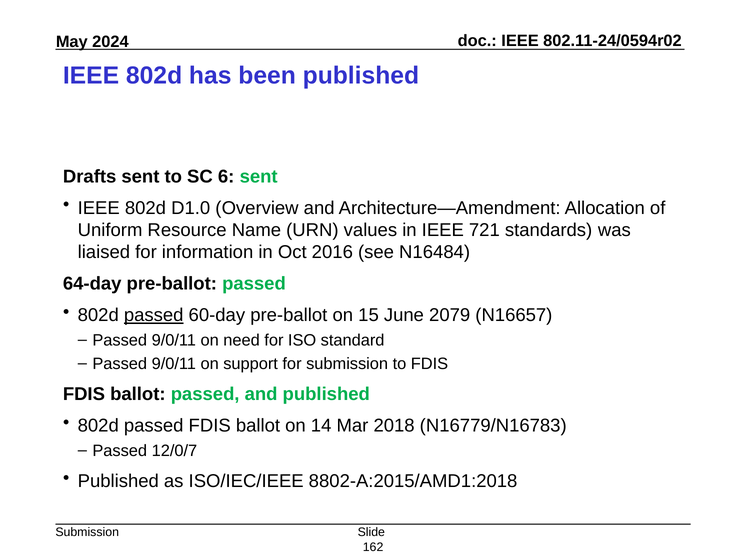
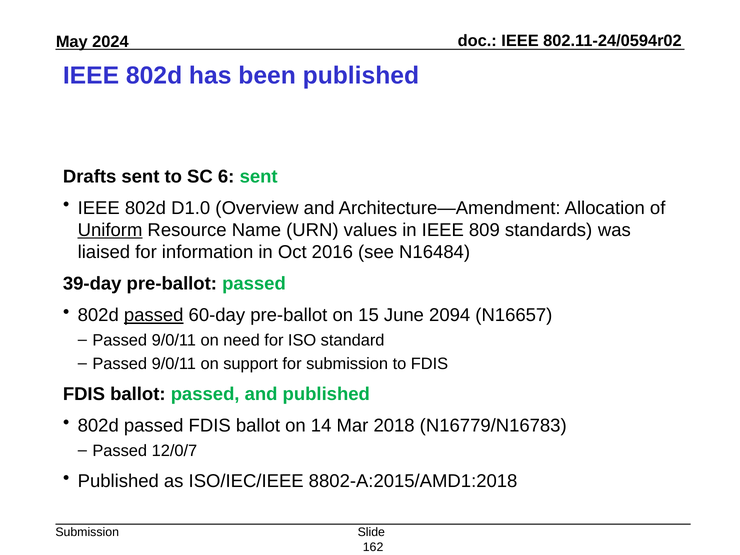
Uniform underline: none -> present
721: 721 -> 809
64-day: 64-day -> 39-day
2079: 2079 -> 2094
